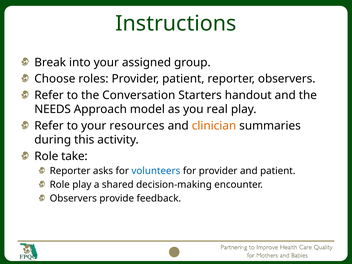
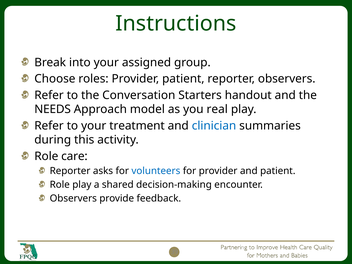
resources: resources -> treatment
clinician colour: orange -> blue
take: take -> care
